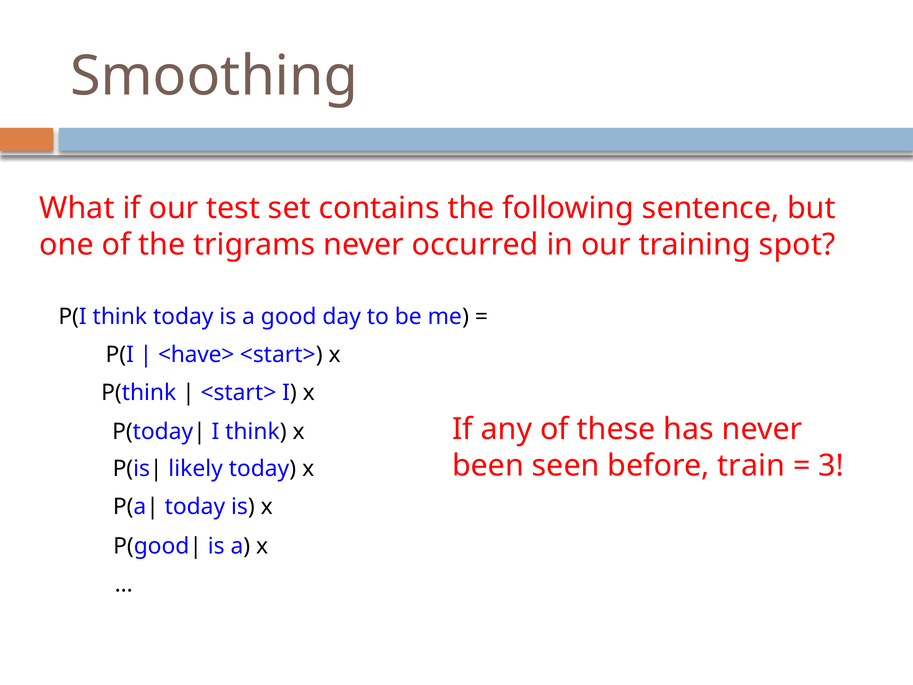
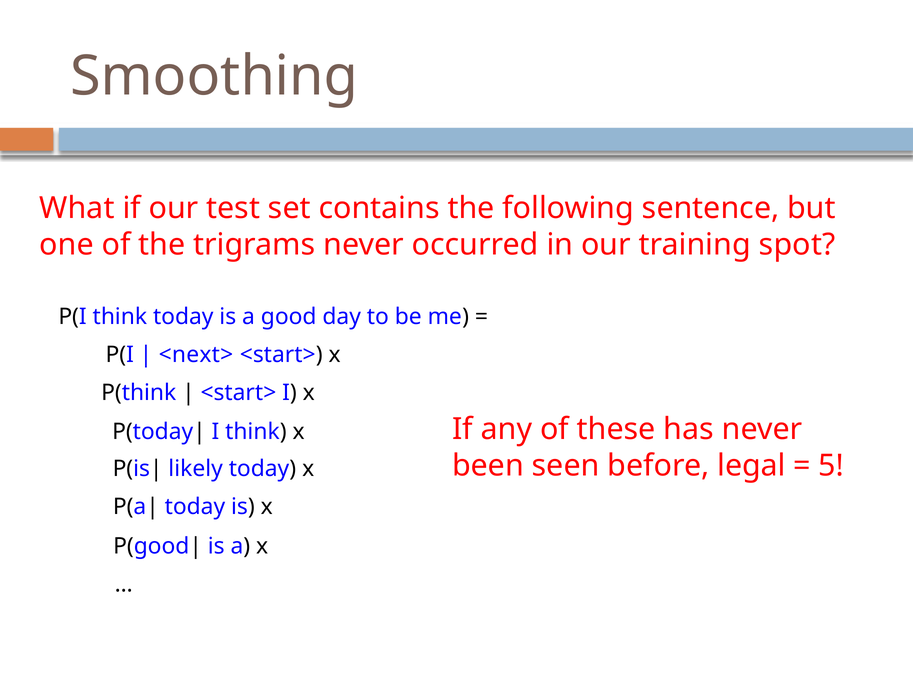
<have>: <have> -> <next>
train: train -> legal
3: 3 -> 5
